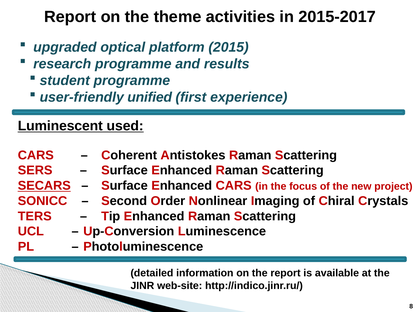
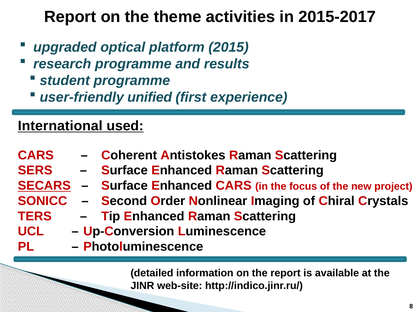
Luminescent: Luminescent -> International
